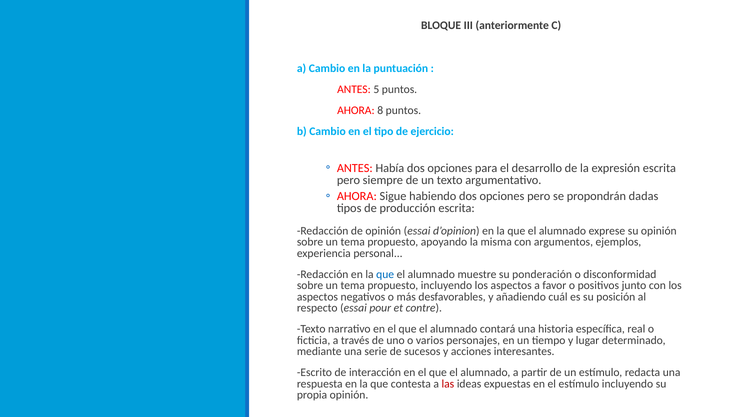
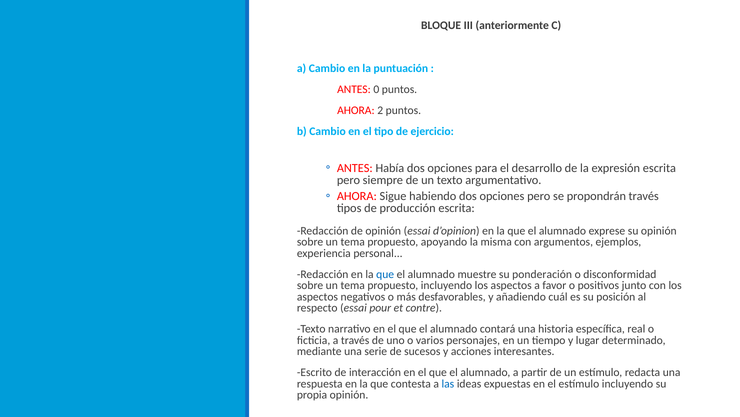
5: 5 -> 0
8: 8 -> 2
propondrán dadas: dadas -> través
las colour: red -> blue
